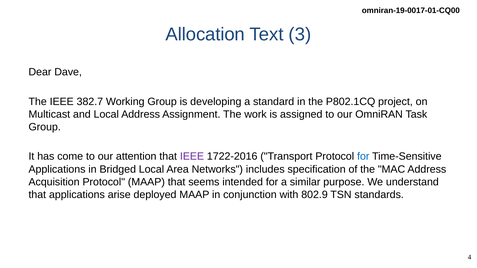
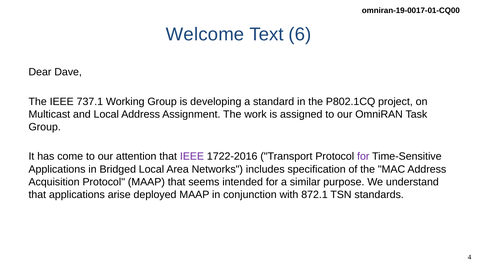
Allocation: Allocation -> Welcome
3: 3 -> 6
382.7: 382.7 -> 737.1
for at (363, 157) colour: blue -> purple
802.9: 802.9 -> 872.1
